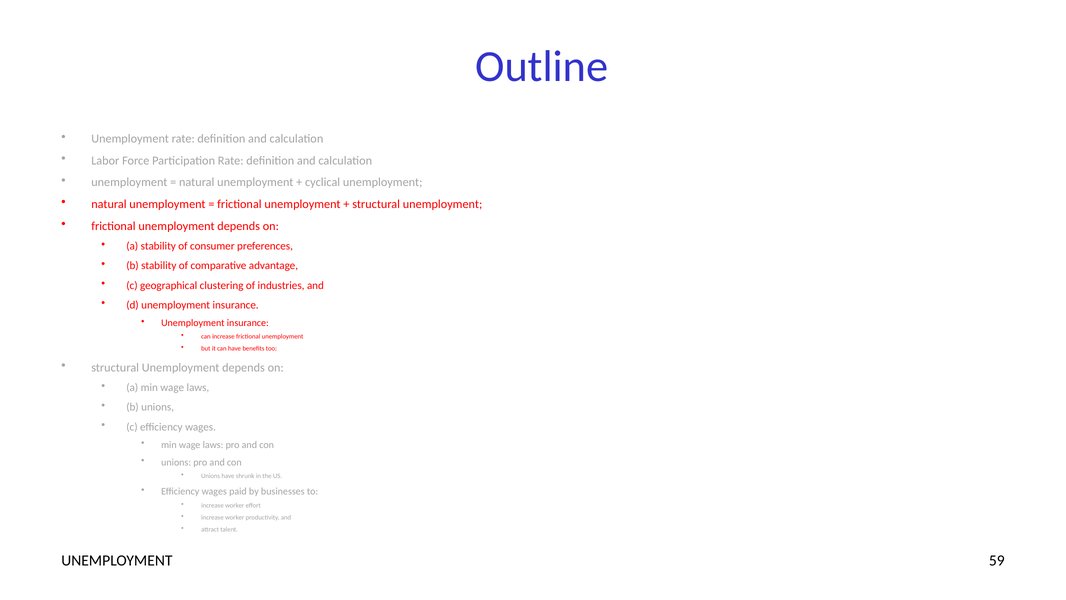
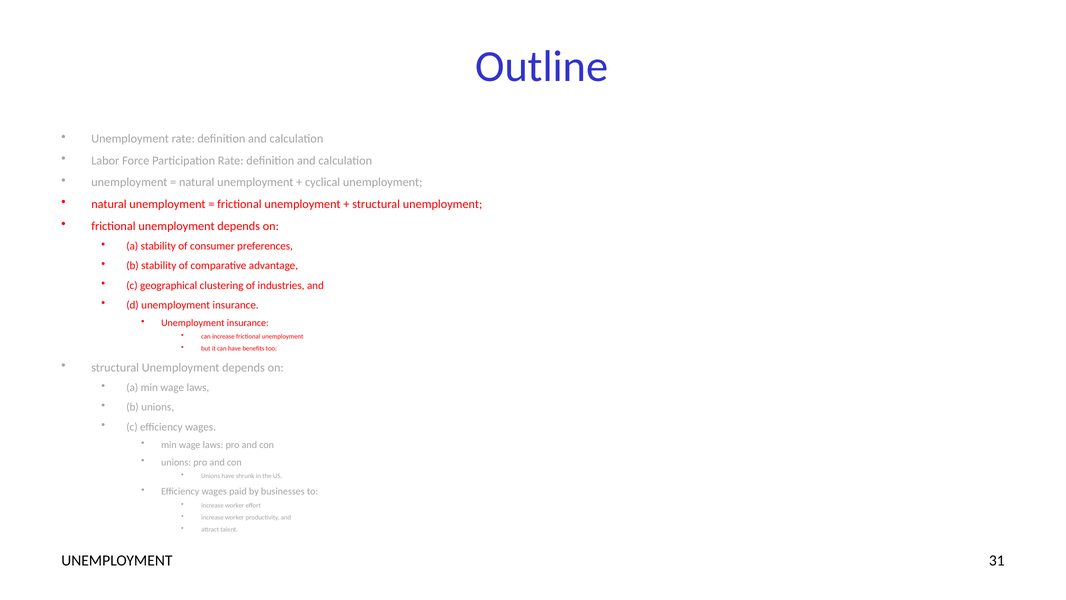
59: 59 -> 31
